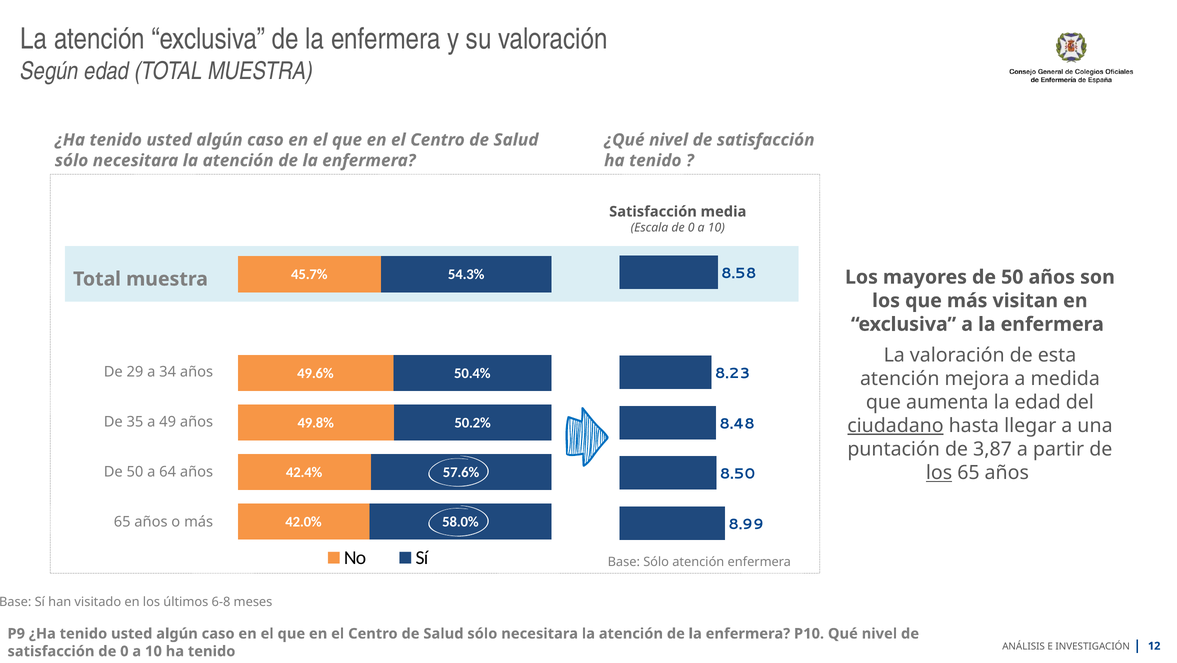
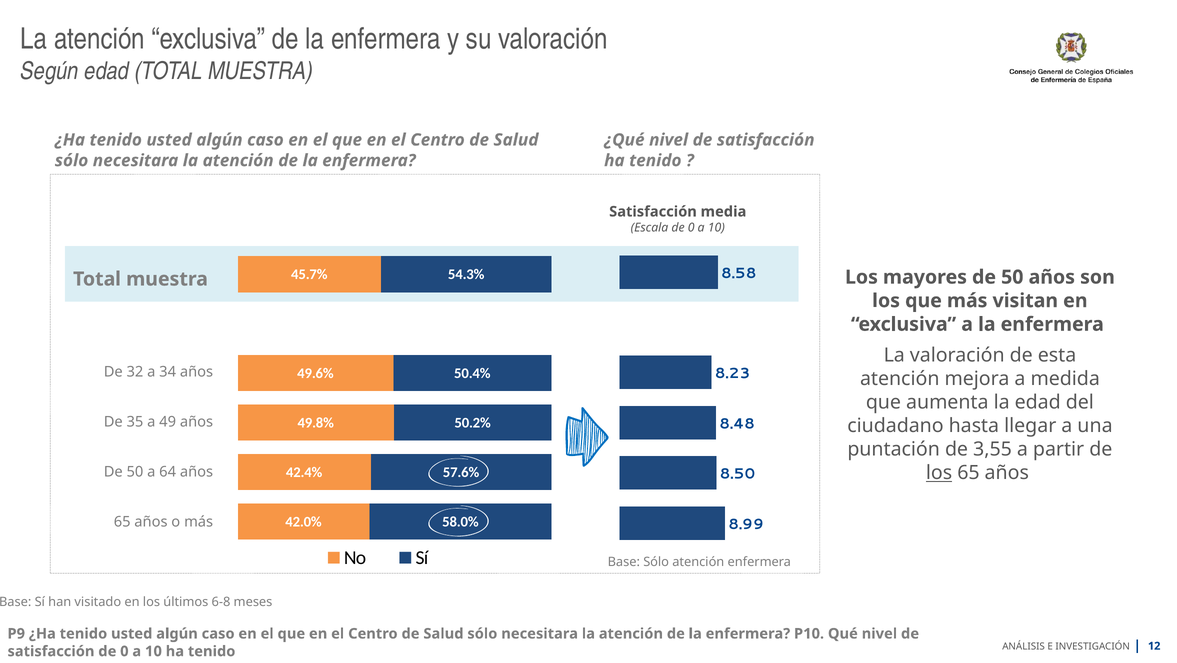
29: 29 -> 32
ciudadano underline: present -> none
3,87: 3,87 -> 3,55
